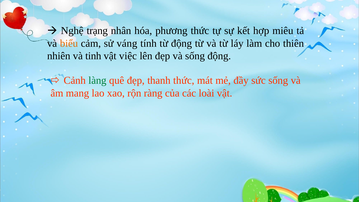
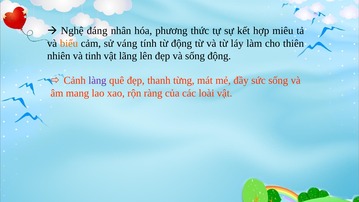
trạng: trạng -> đáng
việc: việc -> lãng
làng colour: green -> purple
thanh thức: thức -> từng
